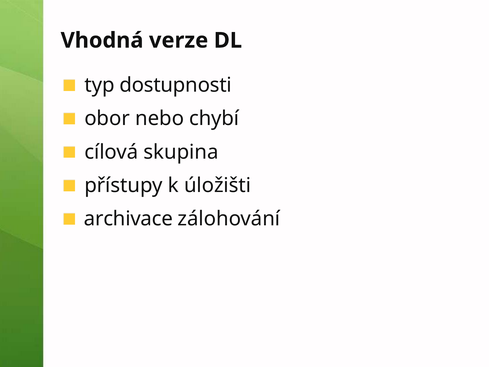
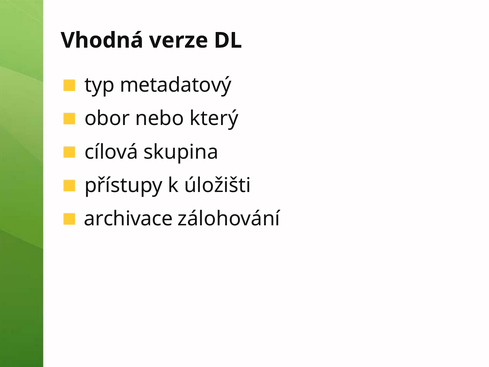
dostupnosti: dostupnosti -> metadatový
chybí: chybí -> který
